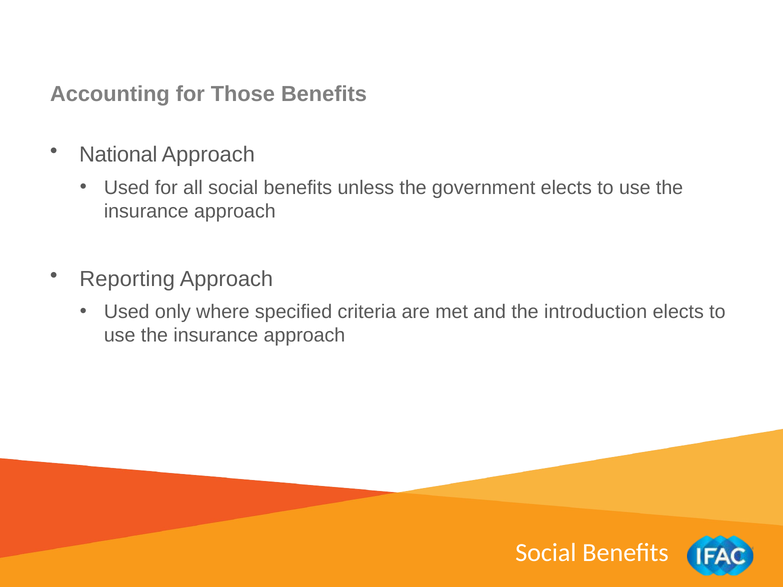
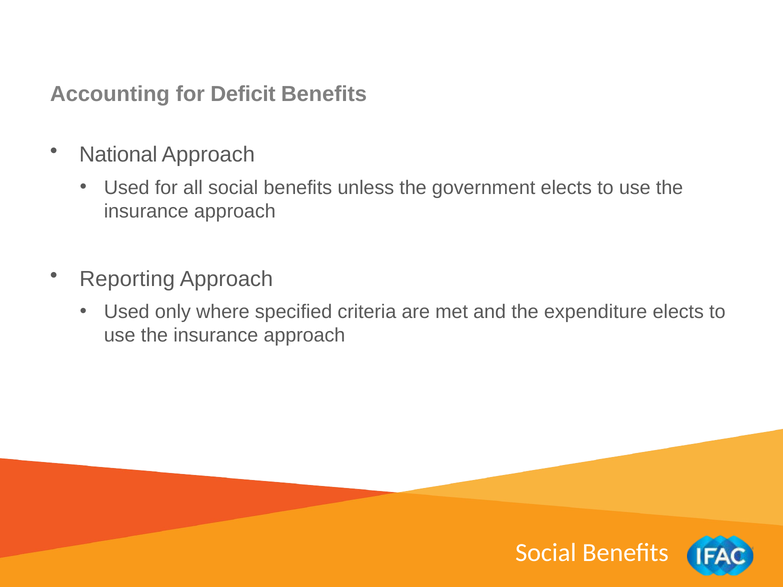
Those: Those -> Deficit
introduction: introduction -> expenditure
